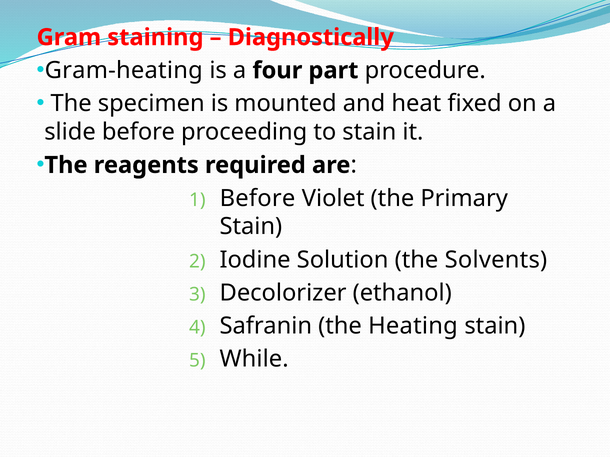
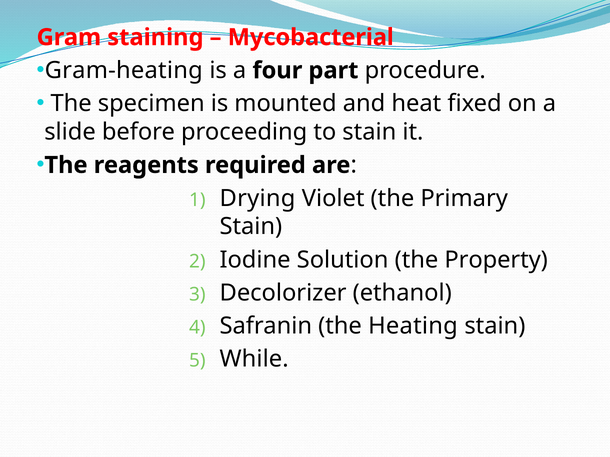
Diagnostically: Diagnostically -> Mycobacterial
Before at (258, 198): Before -> Drying
Solvents: Solvents -> Property
